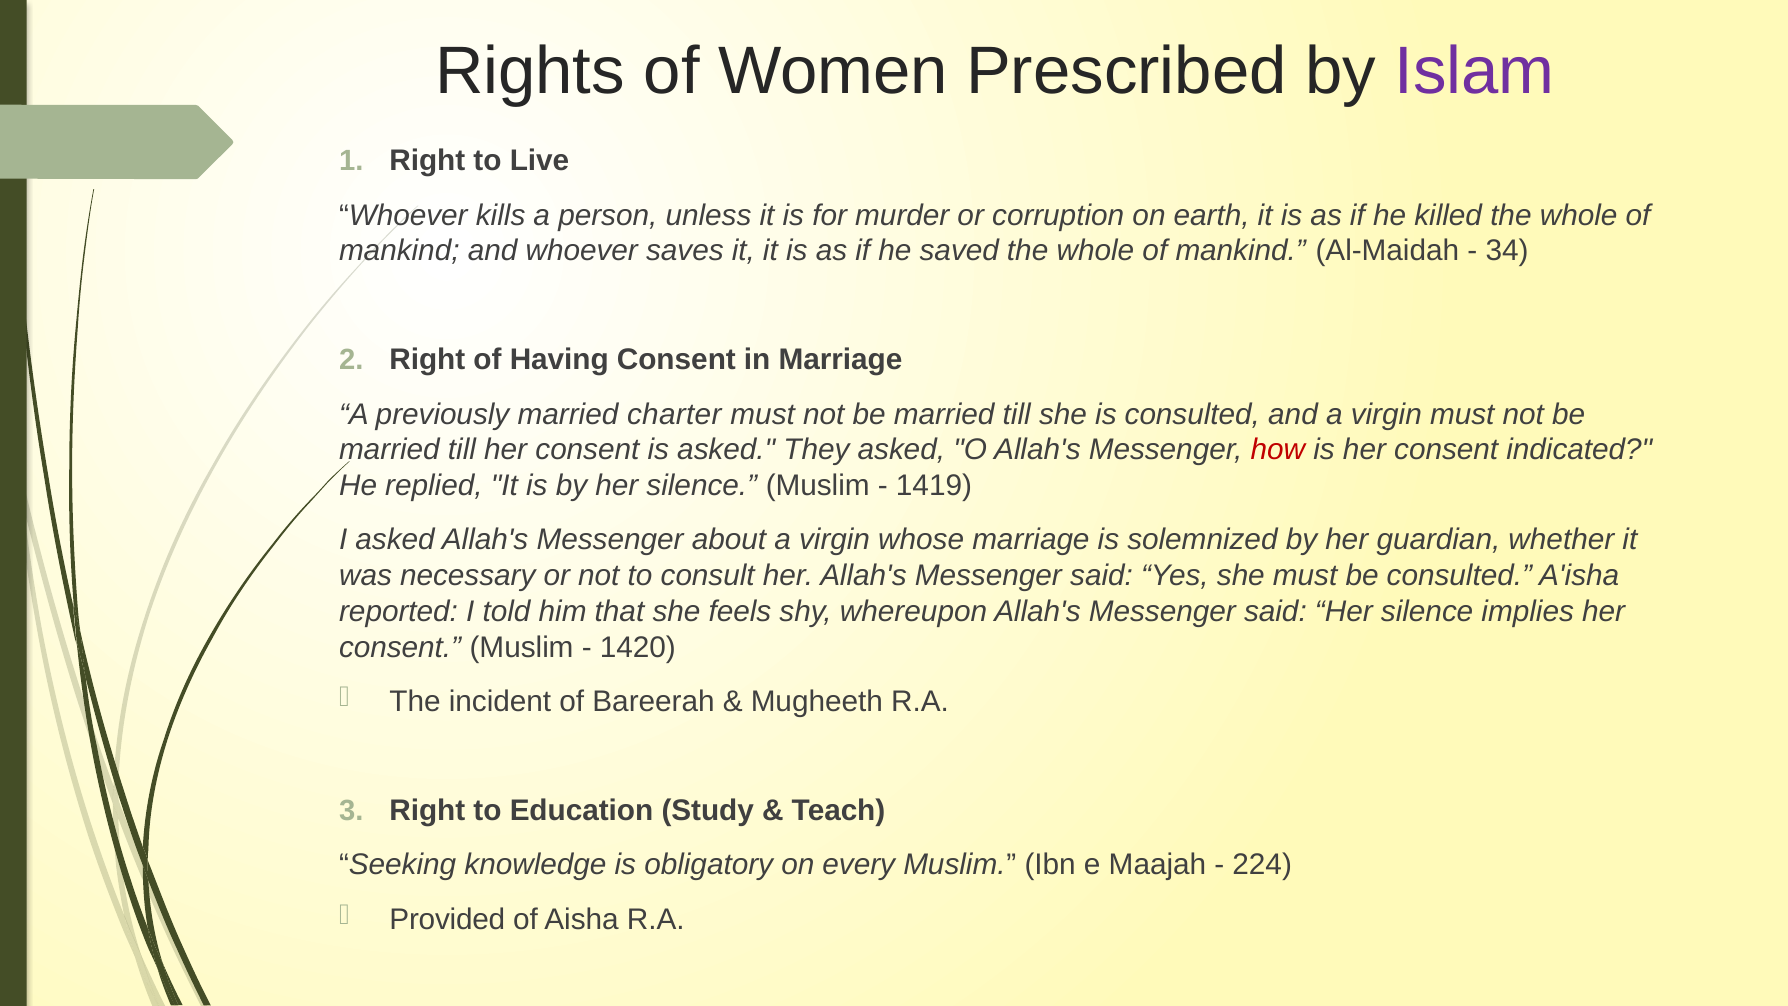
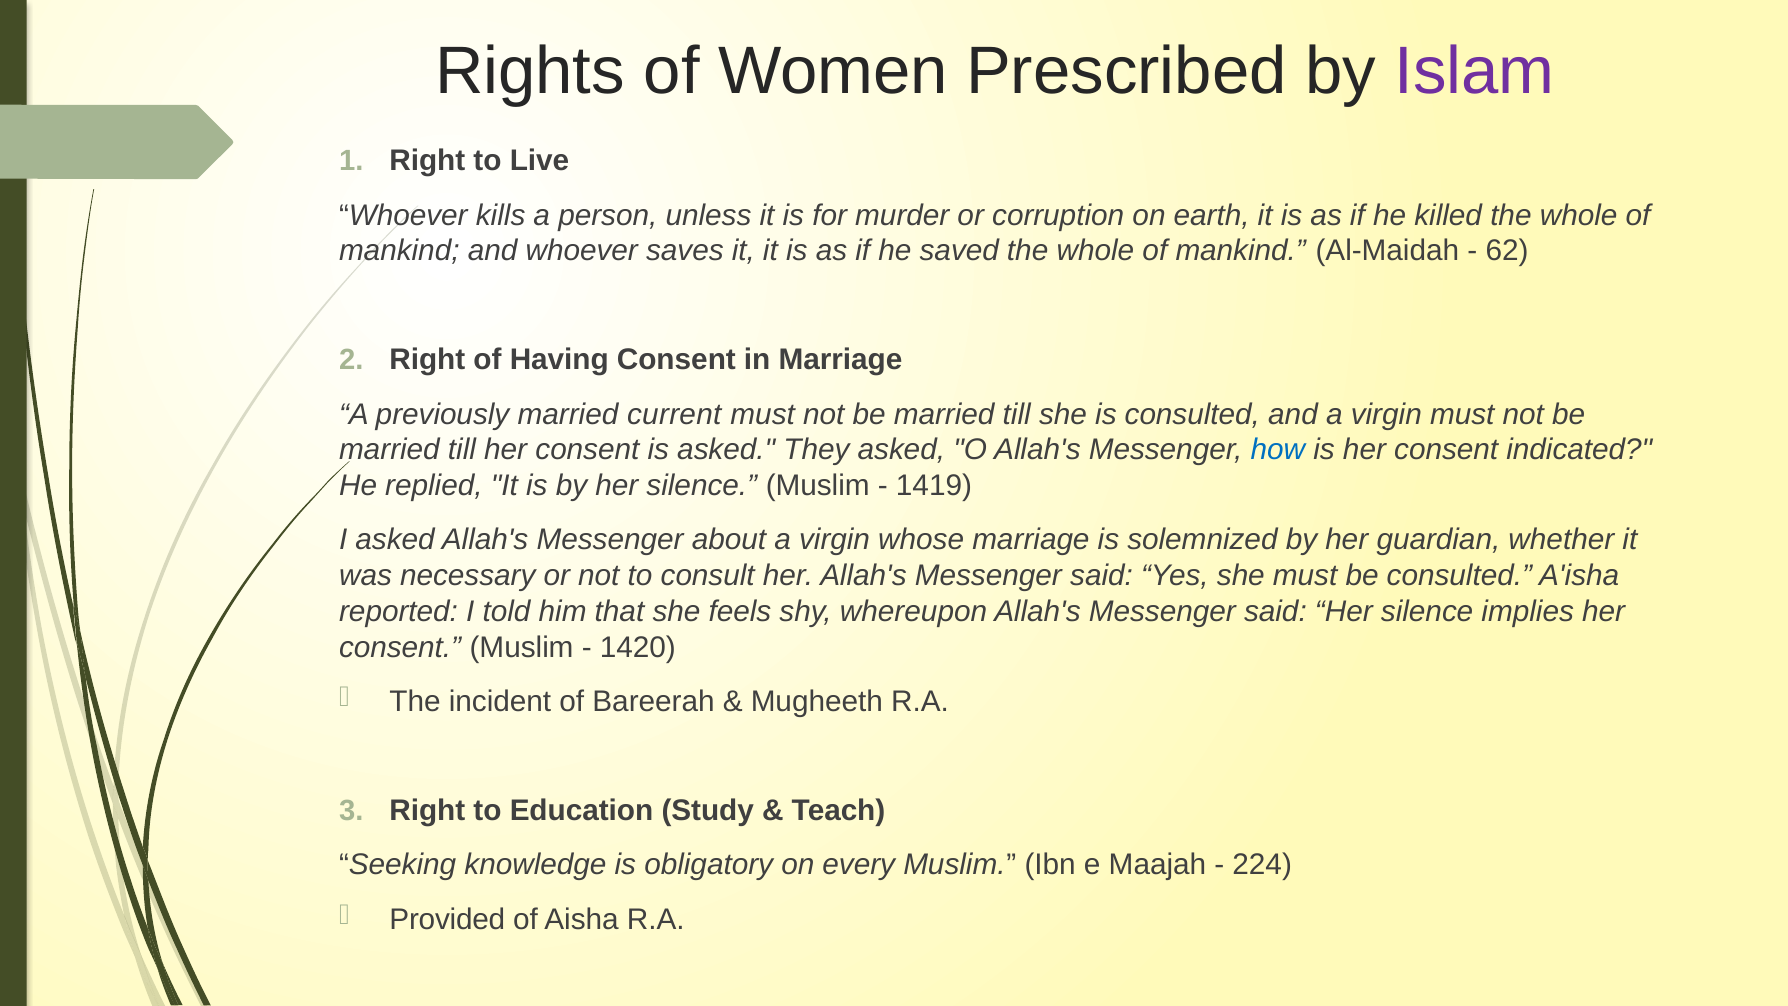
34: 34 -> 62
charter: charter -> current
how colour: red -> blue
